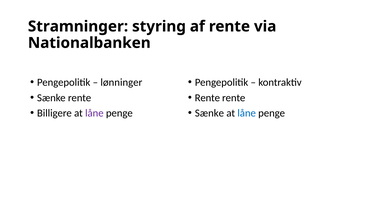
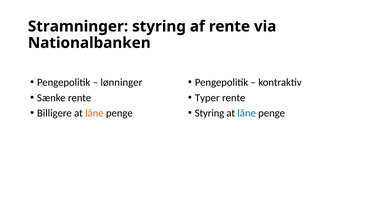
Rente at (207, 98): Rente -> Typer
låne at (94, 113) colour: purple -> orange
Sænke at (209, 113): Sænke -> Styring
